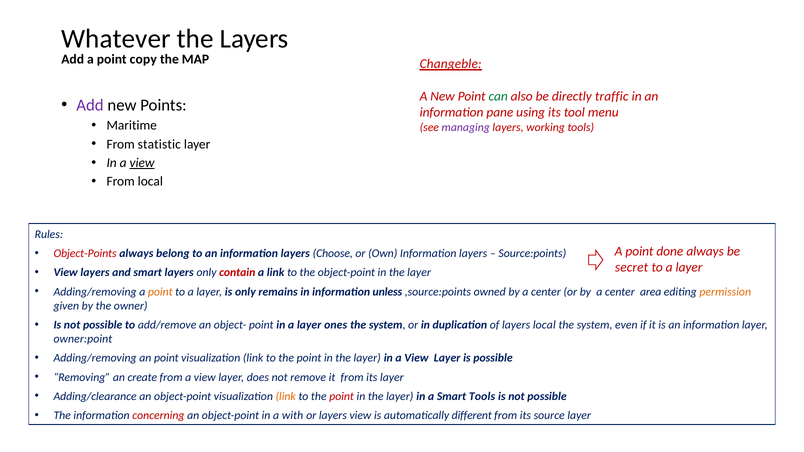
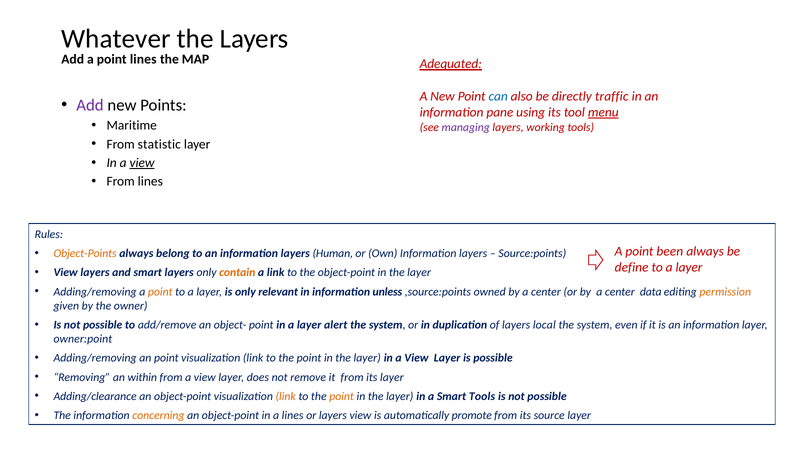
point copy: copy -> lines
Changeble: Changeble -> Adequated
can colour: green -> blue
menu underline: none -> present
From local: local -> lines
done: done -> been
Object-Points colour: red -> orange
Choose: Choose -> Human
secret: secret -> define
contain colour: red -> orange
remains: remains -> relevant
area: area -> data
ones: ones -> alert
create: create -> within
point at (342, 396) colour: red -> orange
concerning colour: red -> orange
a with: with -> lines
different: different -> promote
